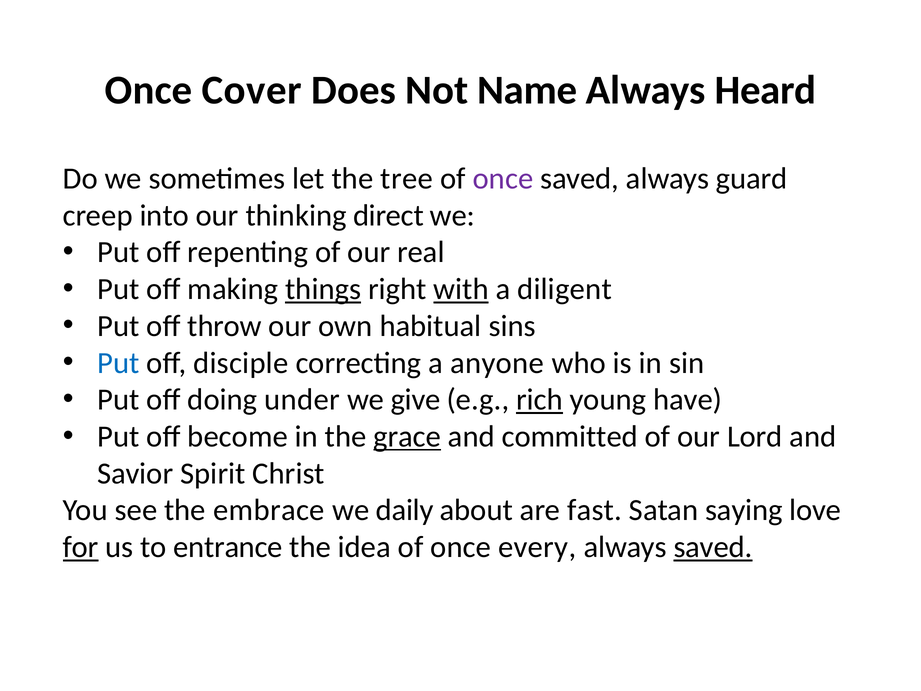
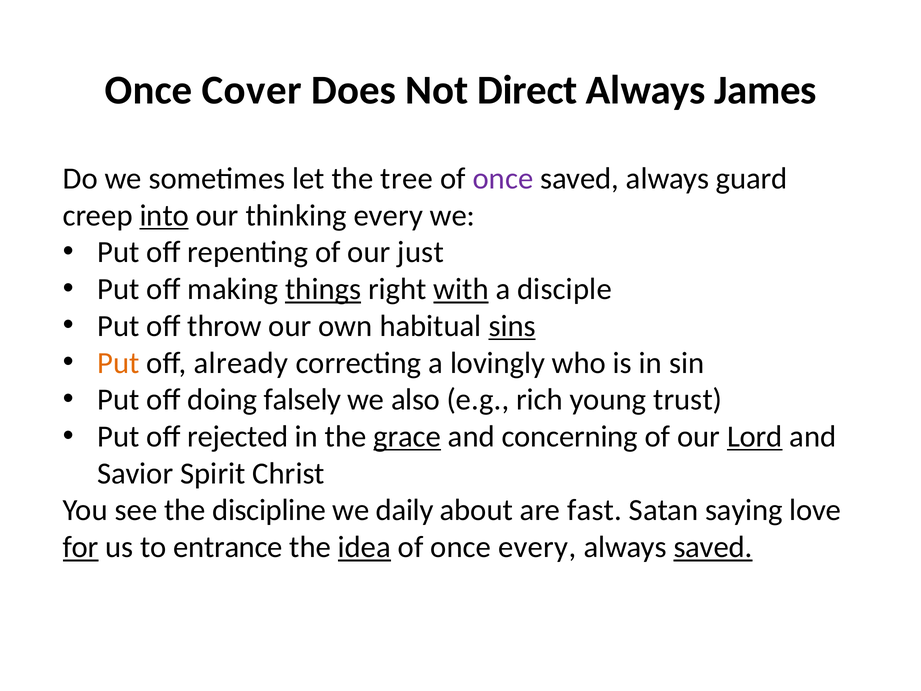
Name: Name -> Direct
Heard: Heard -> James
into underline: none -> present
thinking direct: direct -> every
real: real -> just
diligent: diligent -> disciple
sins underline: none -> present
Put at (118, 363) colour: blue -> orange
disciple: disciple -> already
anyone: anyone -> lovingly
under: under -> falsely
give: give -> also
rich underline: present -> none
have: have -> trust
become: become -> rejected
committed: committed -> concerning
Lord underline: none -> present
embrace: embrace -> discipline
idea underline: none -> present
